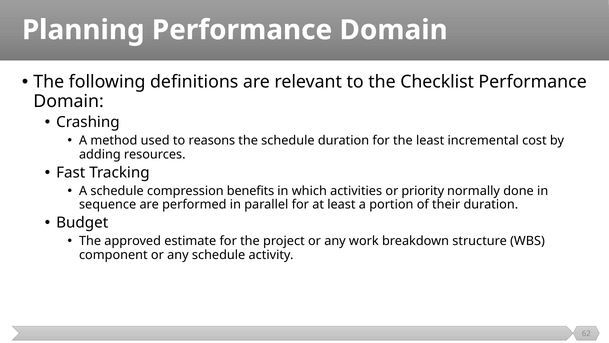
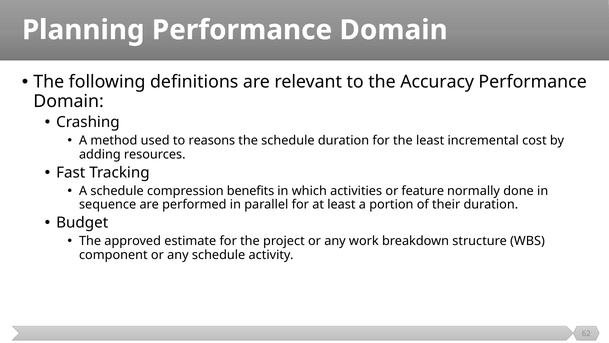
Checklist: Checklist -> Accuracy
priority: priority -> feature
